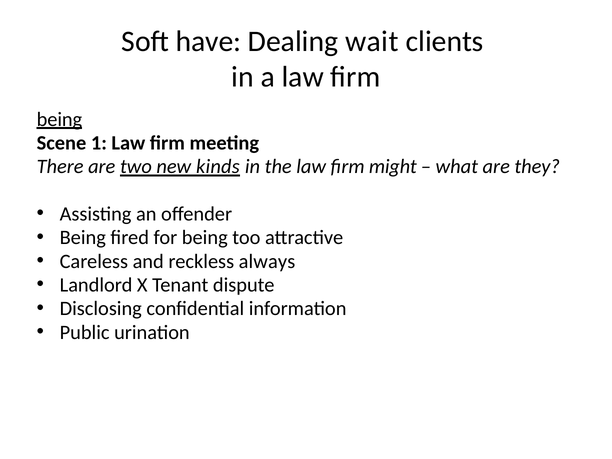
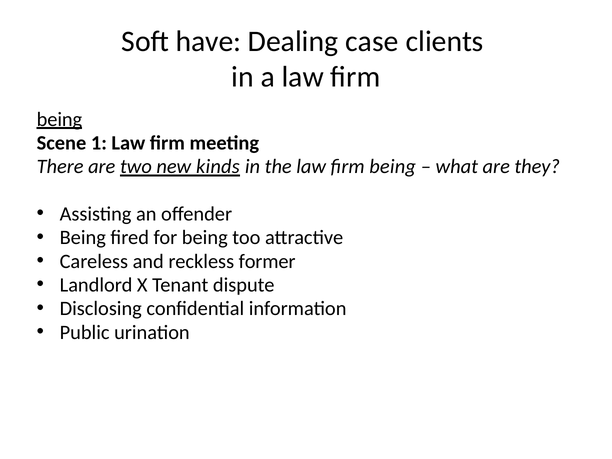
wait: wait -> case
the law firm might: might -> being
always: always -> former
